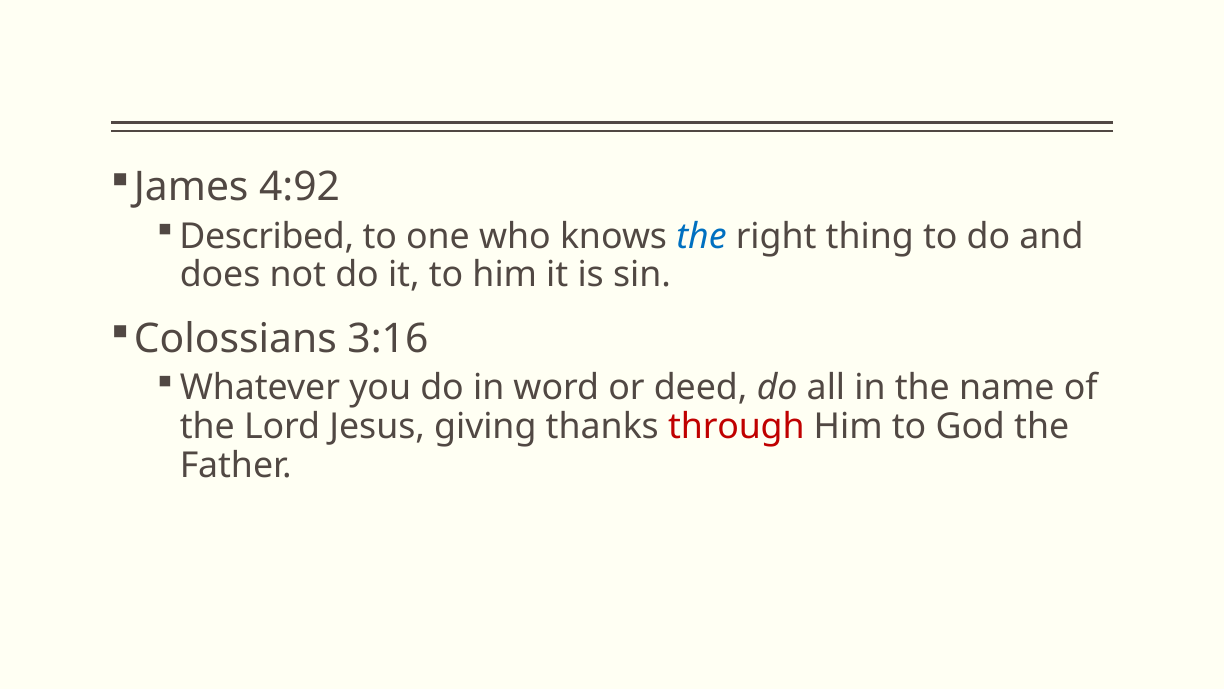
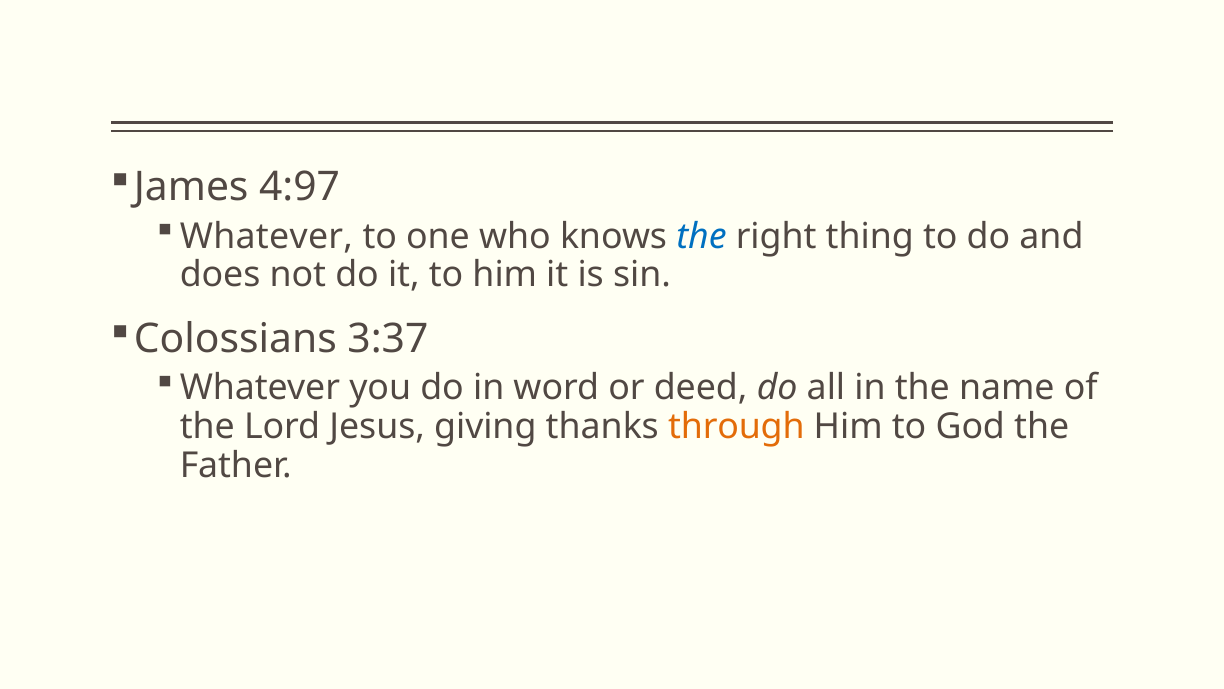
4:92: 4:92 -> 4:97
Described at (267, 236): Described -> Whatever
3:16: 3:16 -> 3:37
through colour: red -> orange
